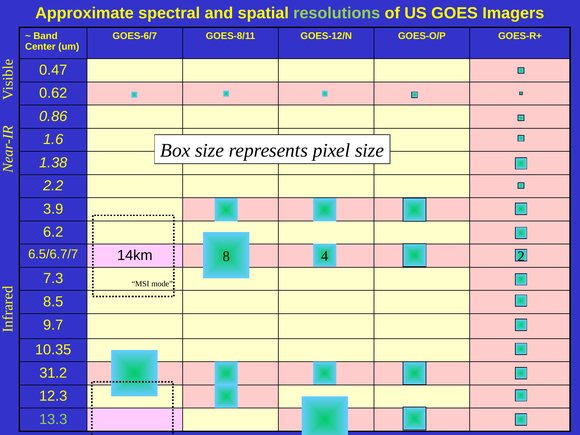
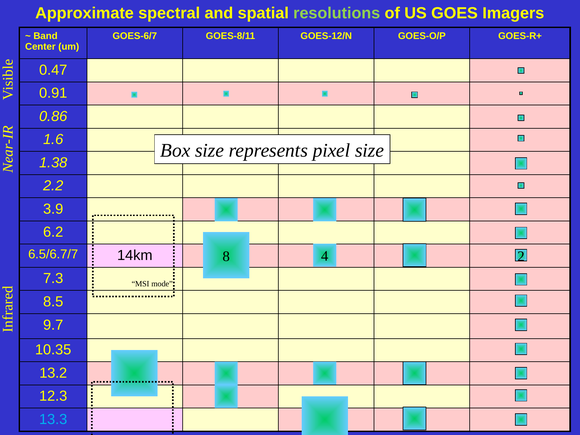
0.62: 0.62 -> 0.91
31.2: 31.2 -> 13.2
13.3 colour: light green -> light blue
